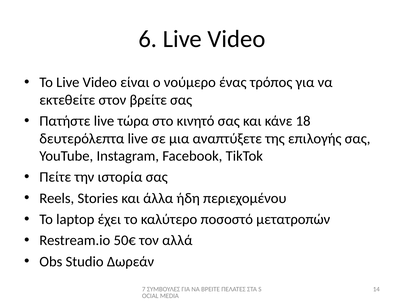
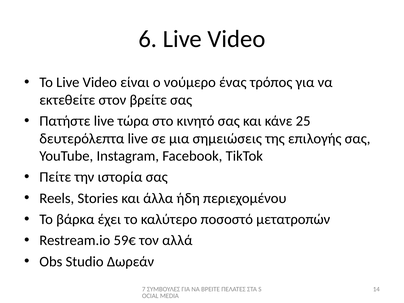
18: 18 -> 25
αναπτύξετε: αναπτύξετε -> σημειώσεις
laptop: laptop -> βάρκα
50€: 50€ -> 59€
